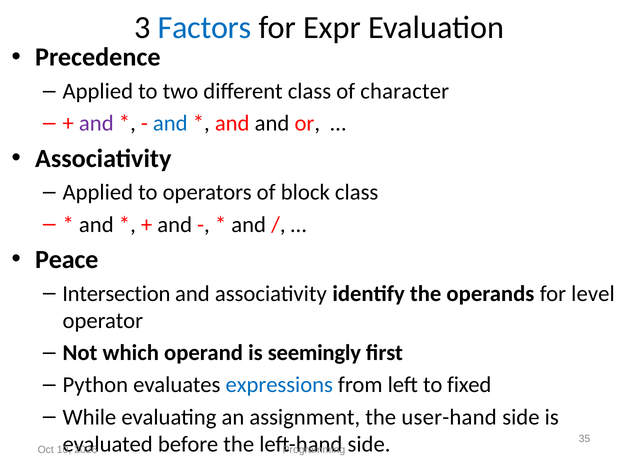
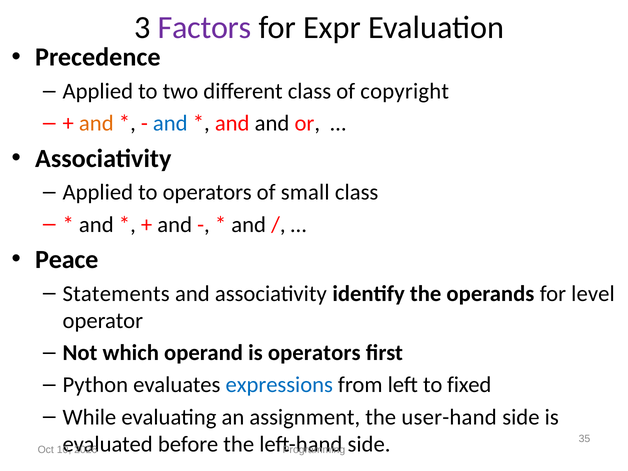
Factors colour: blue -> purple
character: character -> copyright
and at (96, 123) colour: purple -> orange
block: block -> small
Intersection: Intersection -> Statements
is seemingly: seemingly -> operators
